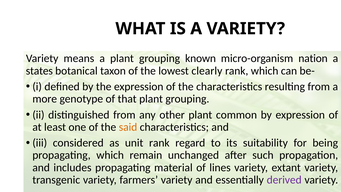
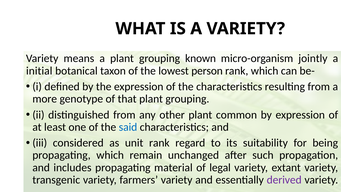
nation: nation -> jointly
states: states -> initial
clearly: clearly -> person
said colour: orange -> blue
lines: lines -> legal
